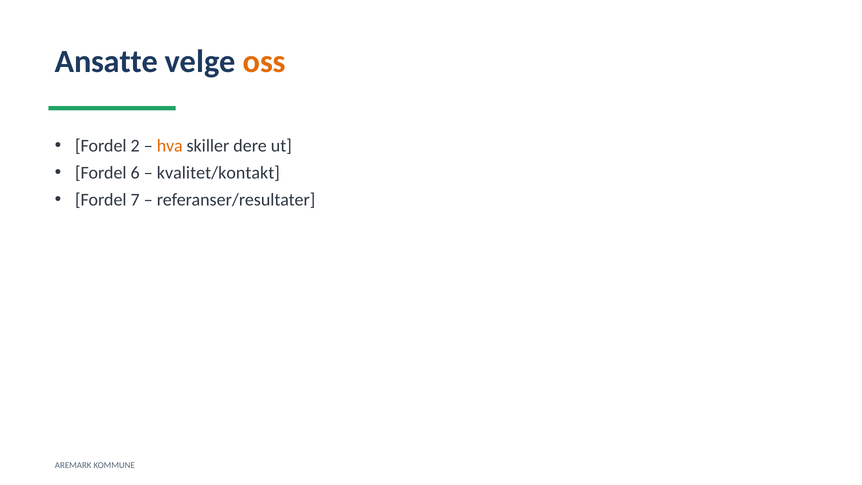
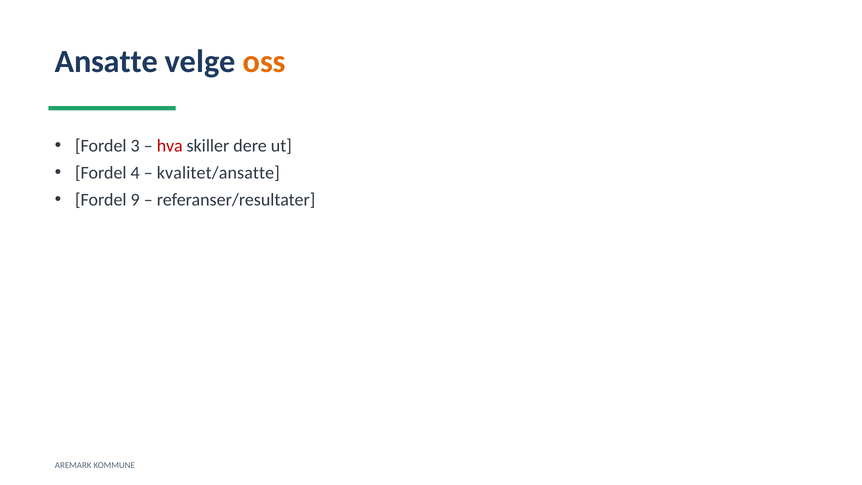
2: 2 -> 3
hva colour: orange -> red
6: 6 -> 4
kvalitet/kontakt: kvalitet/kontakt -> kvalitet/ansatte
7: 7 -> 9
